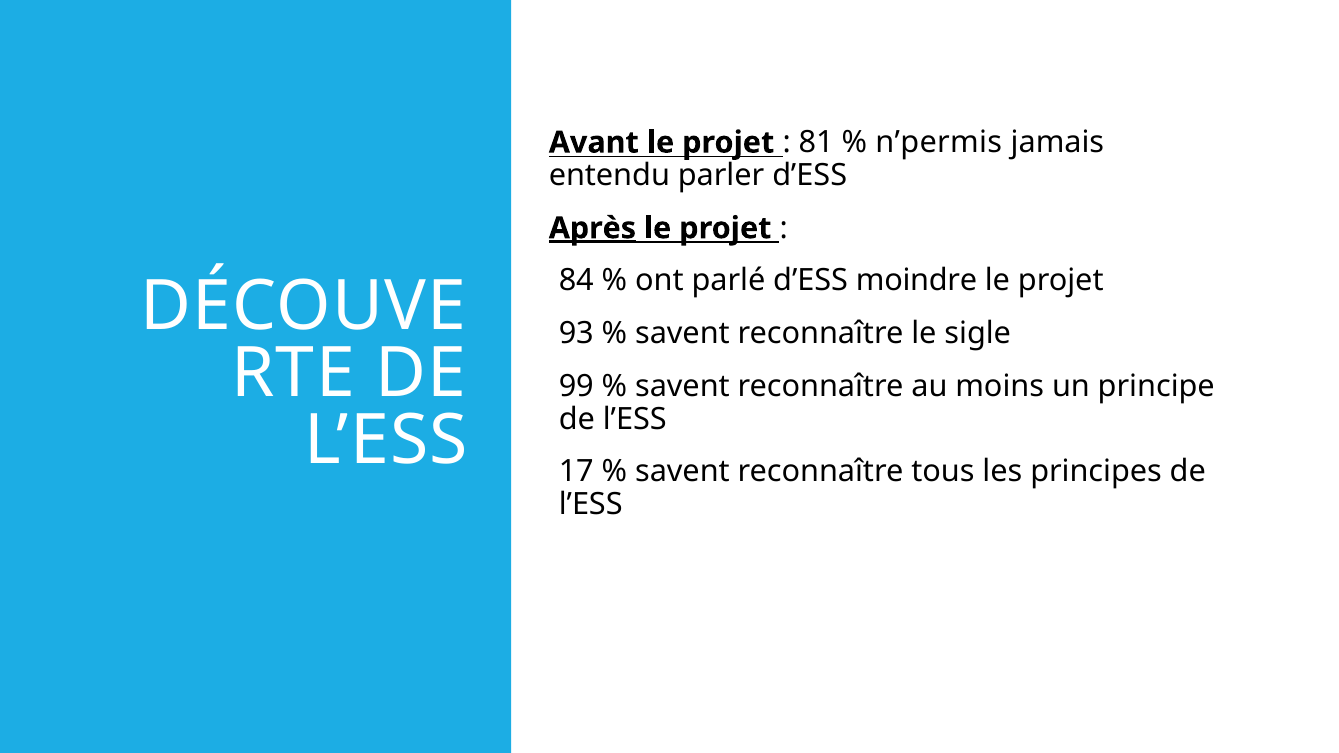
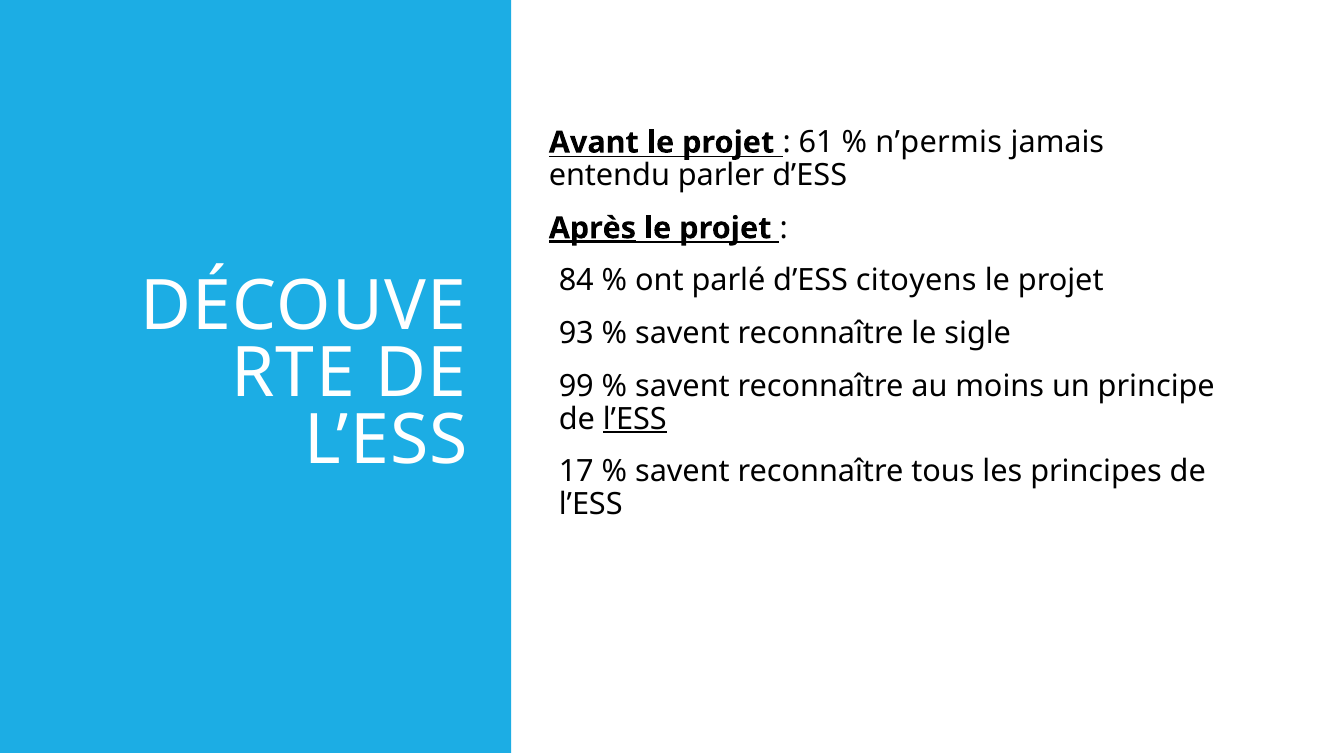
81: 81 -> 61
moindre: moindre -> citoyens
l’ESS at (635, 419) underline: none -> present
